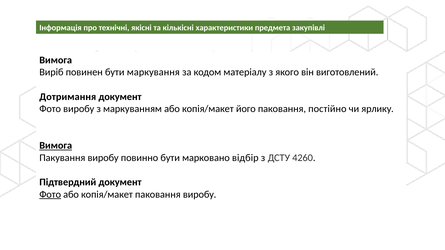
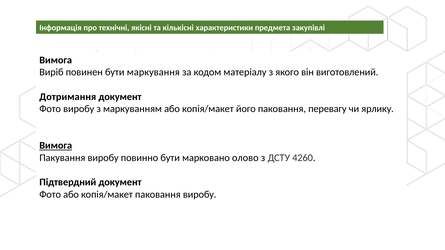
постійно: постійно -> перевагу
відбір: відбір -> олово
Фото at (50, 195) underline: present -> none
